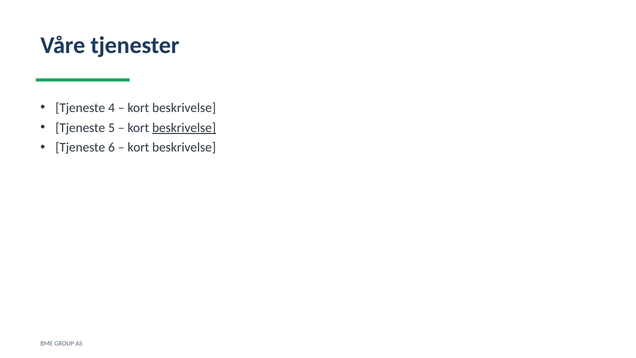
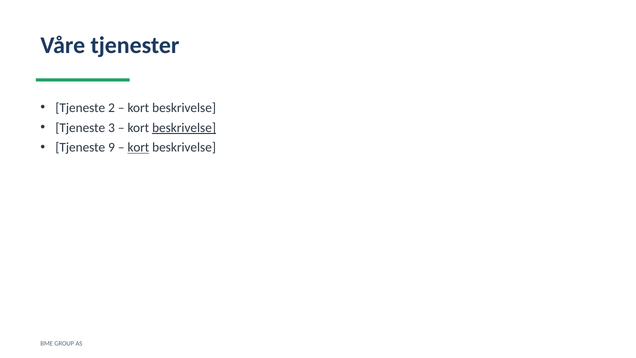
4: 4 -> 2
5: 5 -> 3
6: 6 -> 9
kort at (138, 147) underline: none -> present
